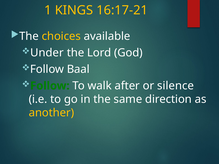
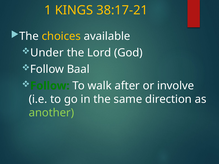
16:17-21: 16:17-21 -> 38:17-21
silence: silence -> involve
another colour: yellow -> light green
